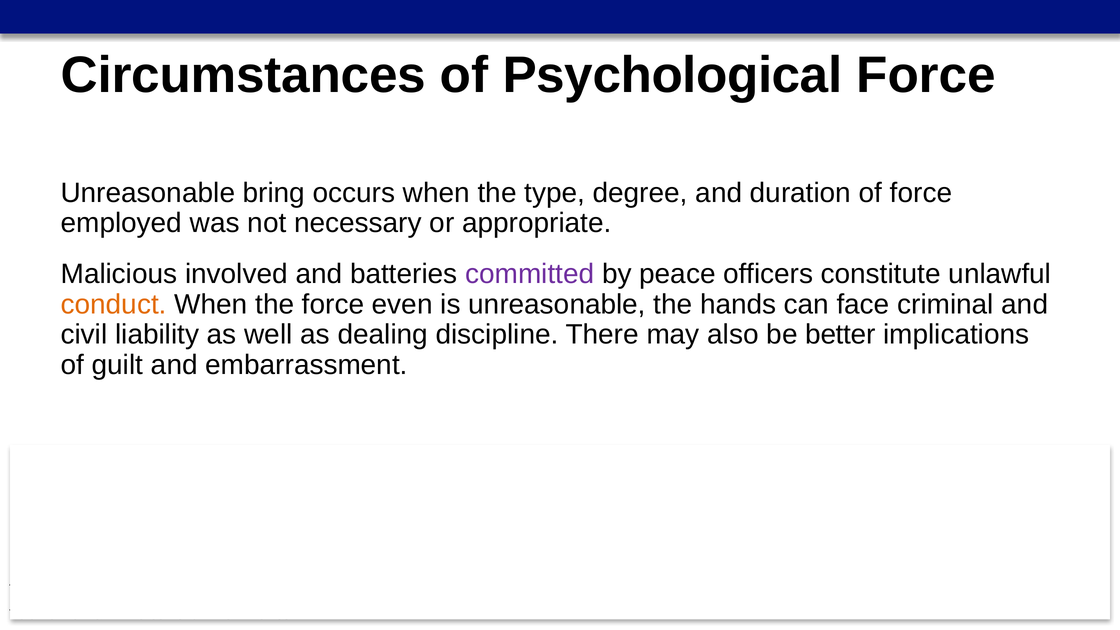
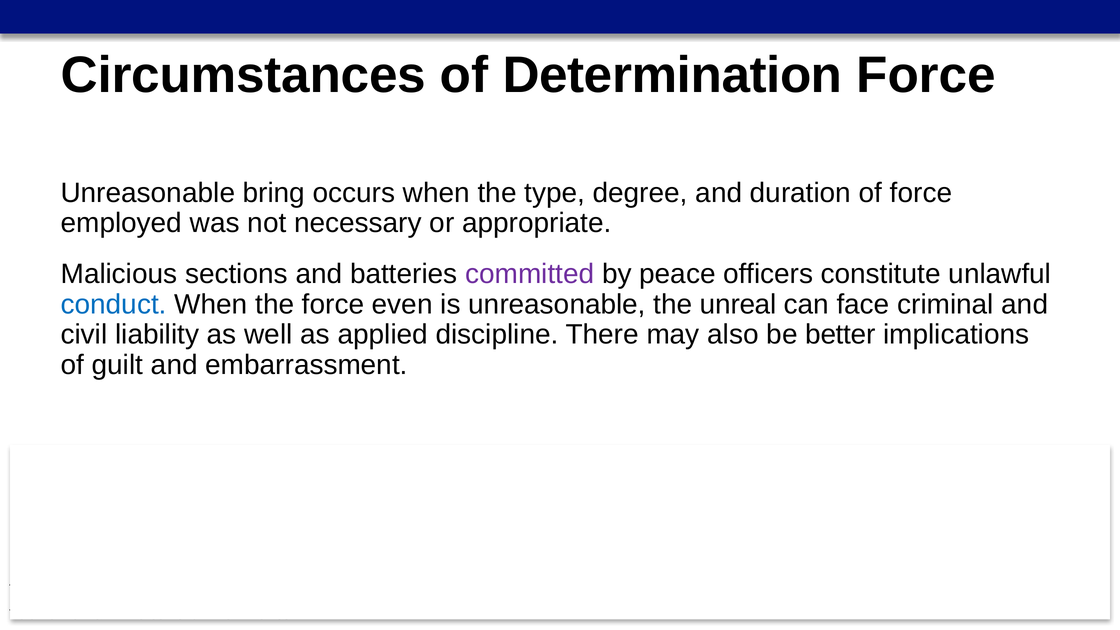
Psychological: Psychological -> Determination
involved: involved -> sections
conduct colour: orange -> blue
hands: hands -> unreal
dealing: dealing -> applied
